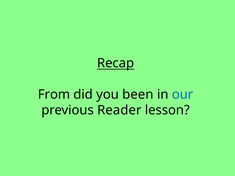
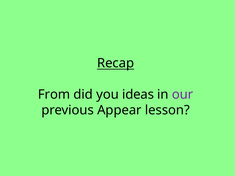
been: been -> ideas
our colour: blue -> purple
Reader: Reader -> Appear
